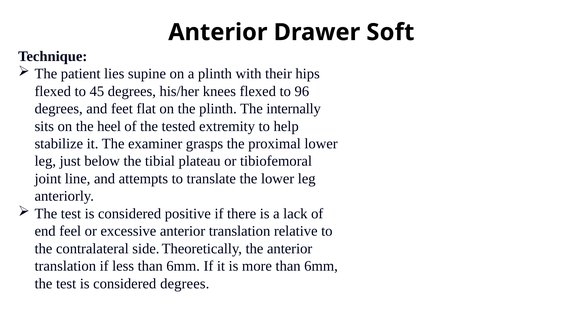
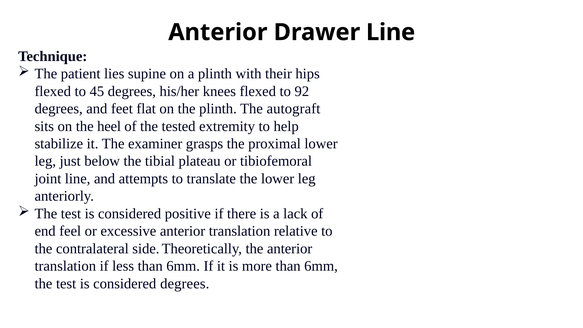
Drawer Soft: Soft -> Line
96: 96 -> 92
internally: internally -> autograft
